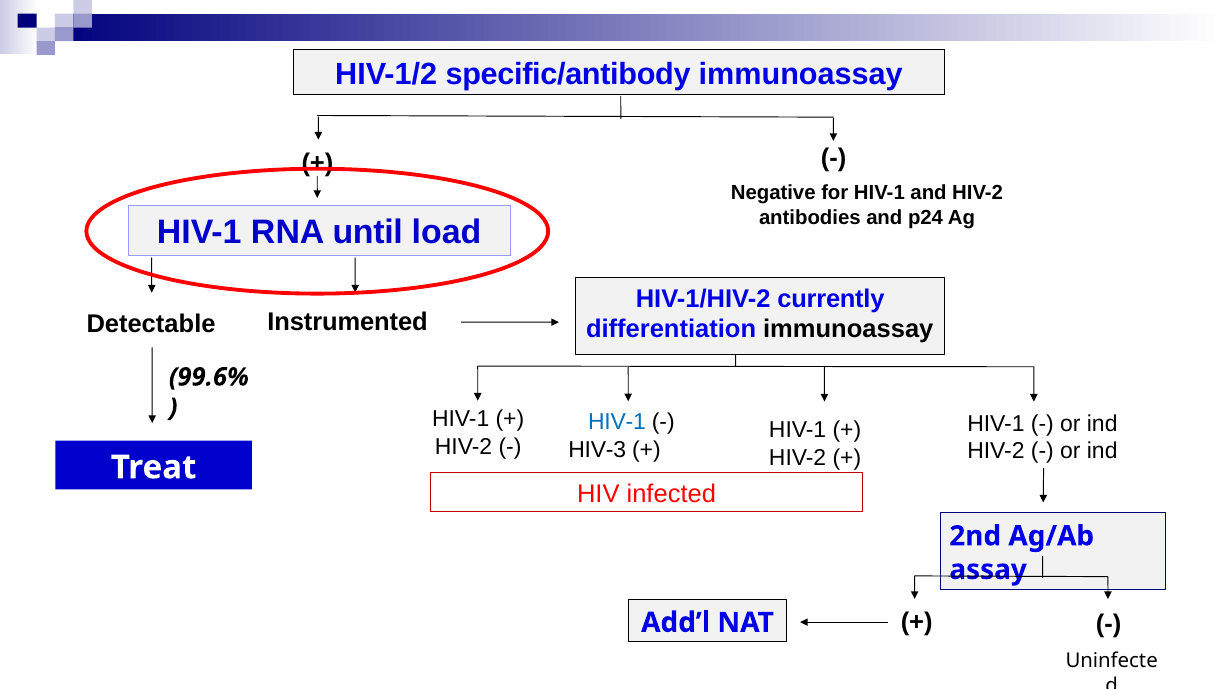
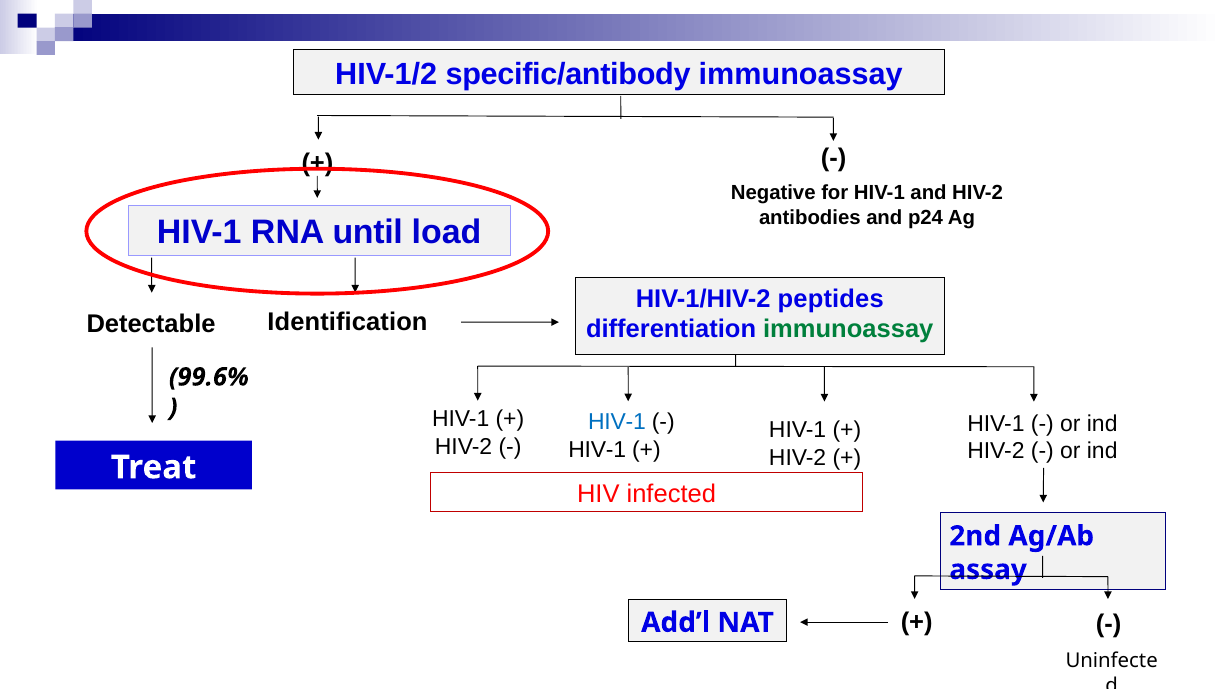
currently: currently -> peptides
Instrumented: Instrumented -> Identification
immunoassay at (848, 329) colour: black -> green
HIV-3 at (597, 449): HIV-3 -> HIV-1
